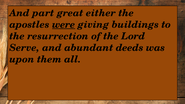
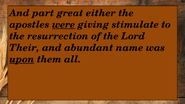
buildings: buildings -> stimulate
Serve: Serve -> Their
deeds: deeds -> name
upon underline: none -> present
